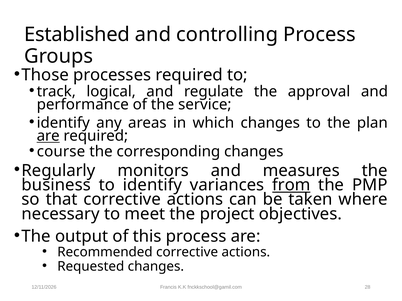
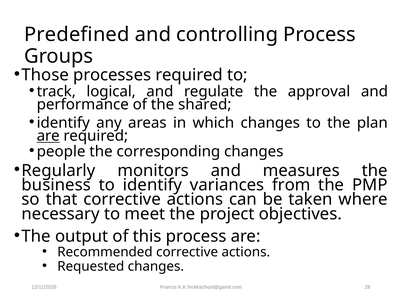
Established: Established -> Predefined
service: service -> shared
course: course -> people
from underline: present -> none
